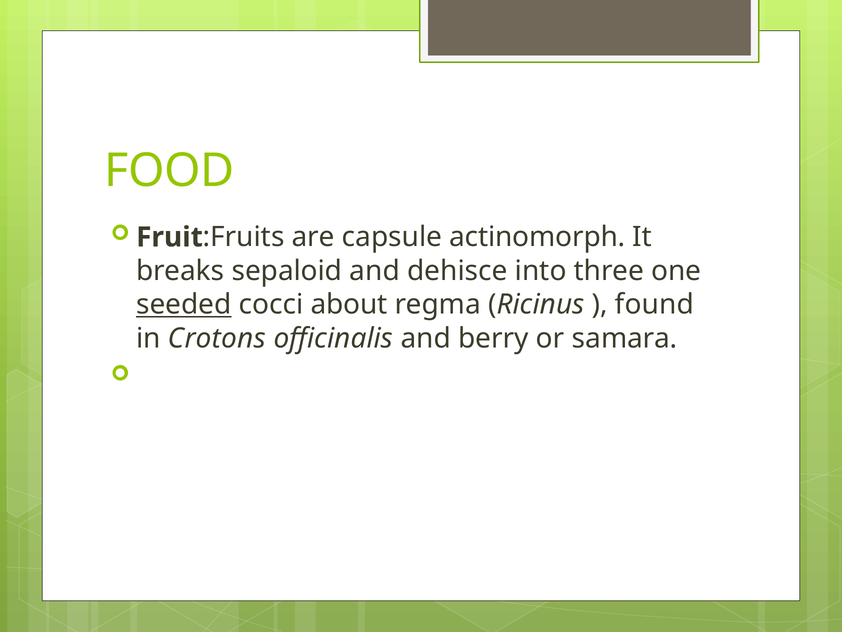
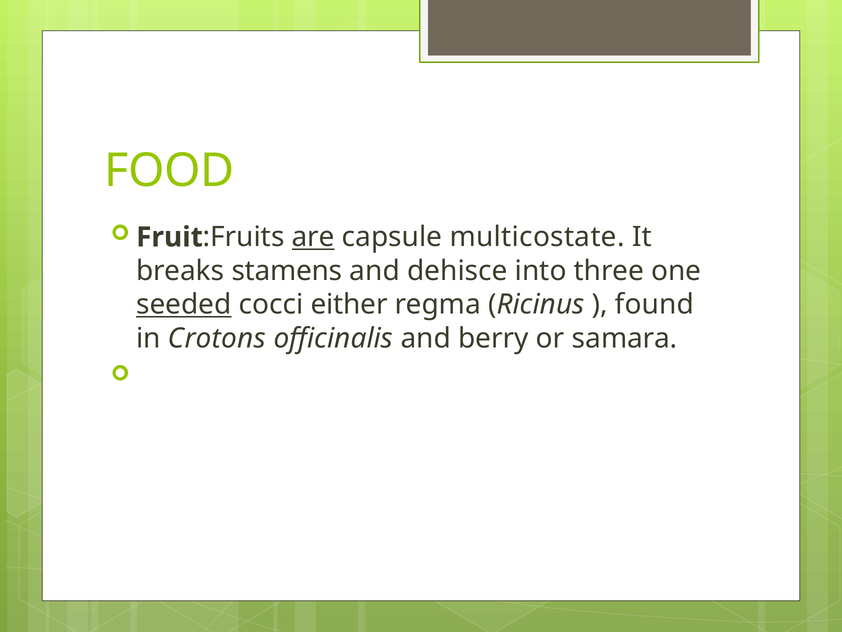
are underline: none -> present
actinomorph: actinomorph -> multicostate
sepaloid: sepaloid -> stamens
about: about -> either
